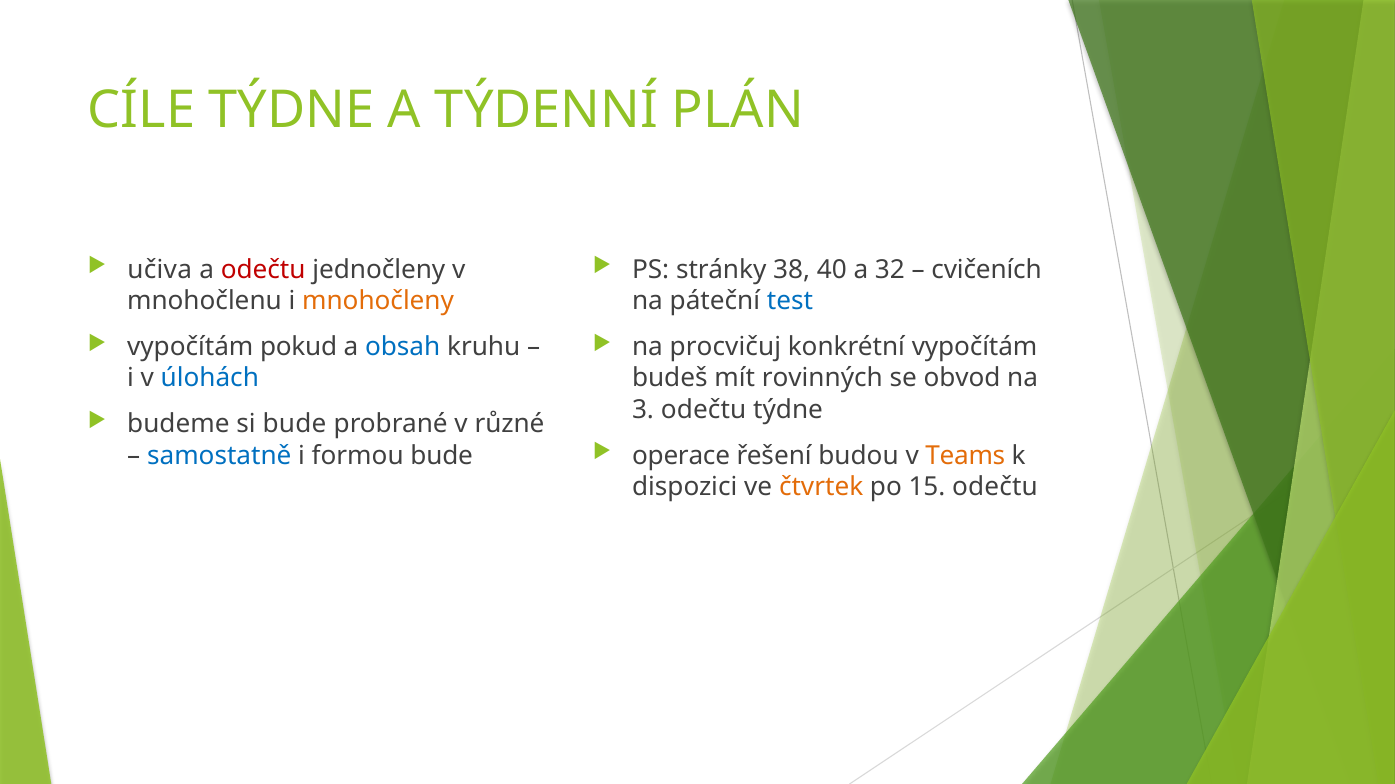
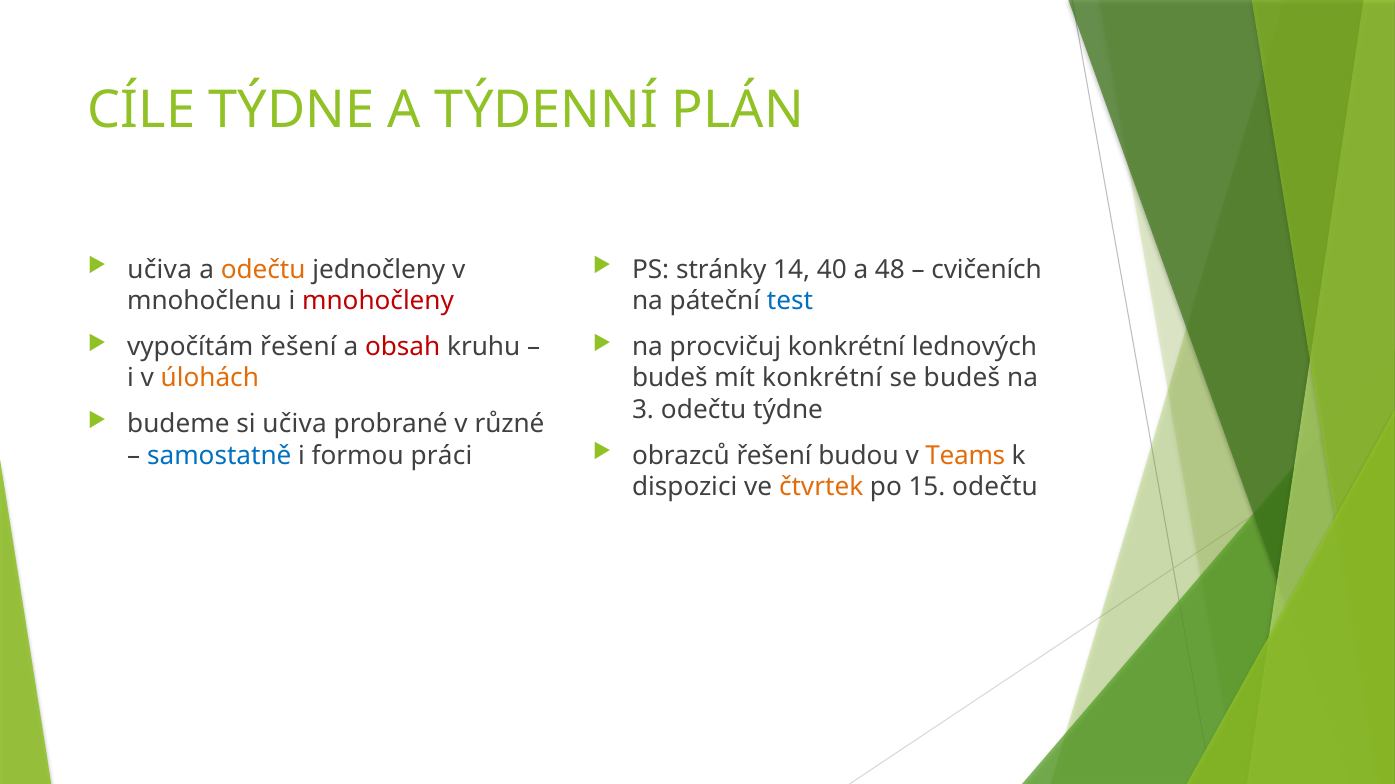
odečtu at (263, 270) colour: red -> orange
38: 38 -> 14
32: 32 -> 48
mnohočleny colour: orange -> red
vypočítám pokud: pokud -> řešení
obsah colour: blue -> red
konkrétní vypočítám: vypočítám -> lednových
úlohách colour: blue -> orange
mít rovinných: rovinných -> konkrétní
se obvod: obvod -> budeš
si bude: bude -> učiva
operace: operace -> obrazců
formou bude: bude -> práci
